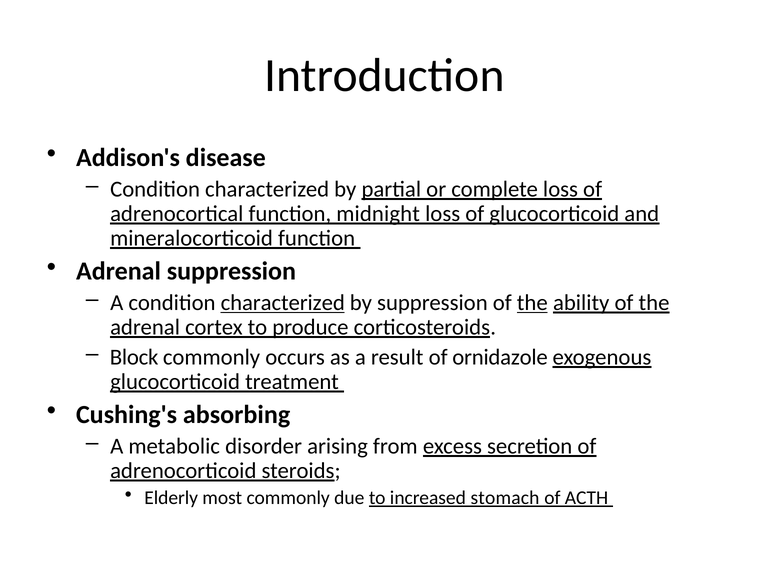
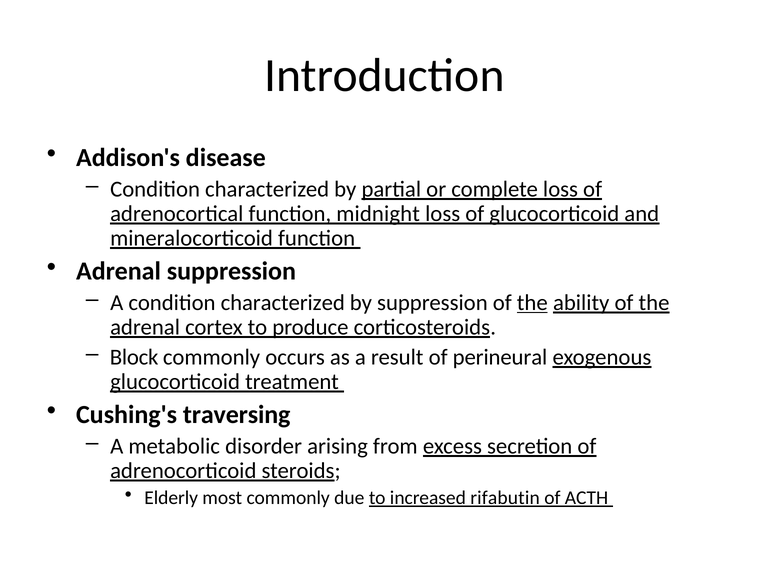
characterized at (283, 303) underline: present -> none
ornidazole: ornidazole -> perineural
absorbing: absorbing -> traversing
stomach: stomach -> rifabutin
